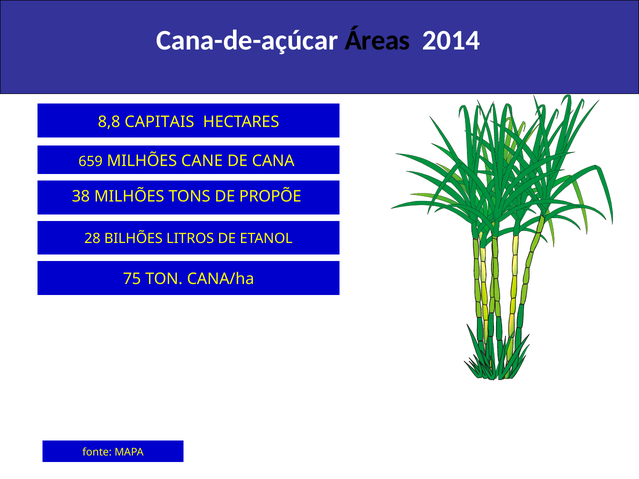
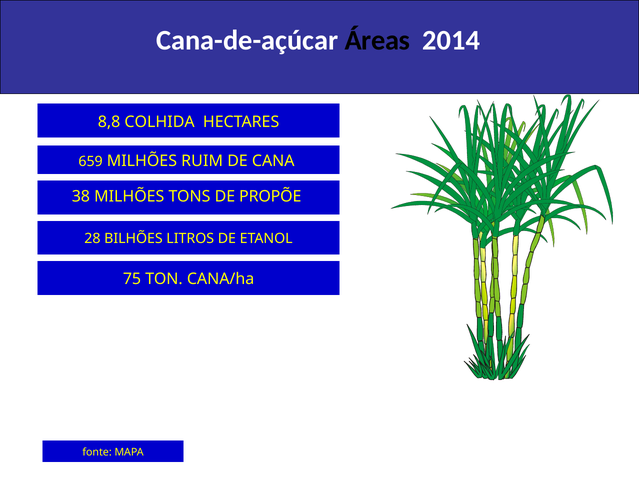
CAPITAIS: CAPITAIS -> COLHIDA
CANE: CANE -> RUIM
